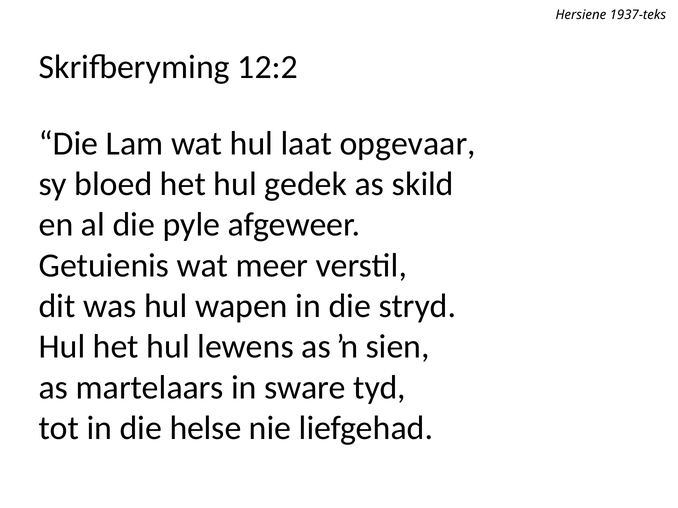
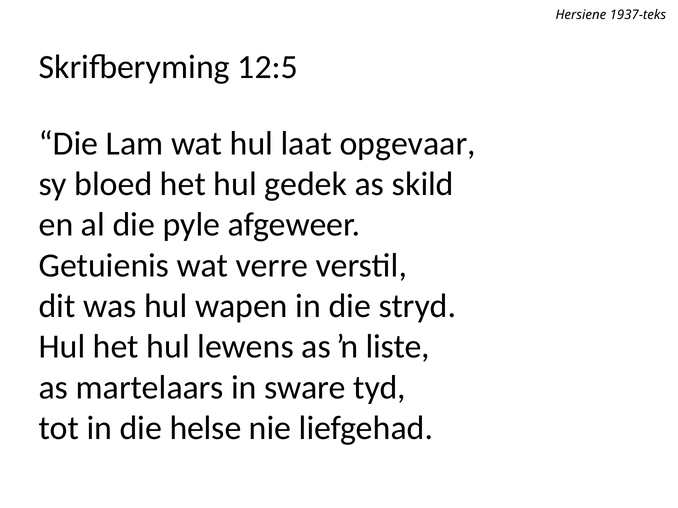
12:2: 12:2 -> 12:5
meer: meer -> verre
sien: sien -> liste
